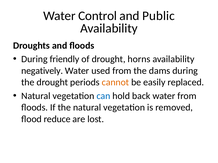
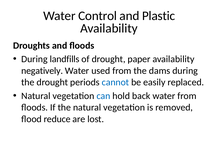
Public: Public -> Plastic
friendly: friendly -> landfills
horns: horns -> paper
cannot colour: orange -> blue
